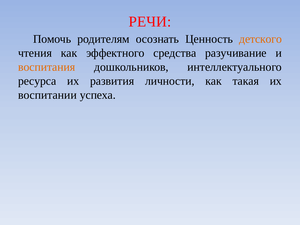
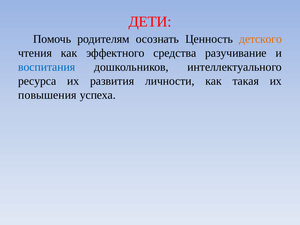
РЕЧИ: РЕЧИ -> ДЕТИ
воспитания colour: orange -> blue
воспитании: воспитании -> повышения
